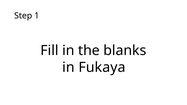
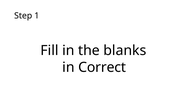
Fukaya: Fukaya -> Correct
